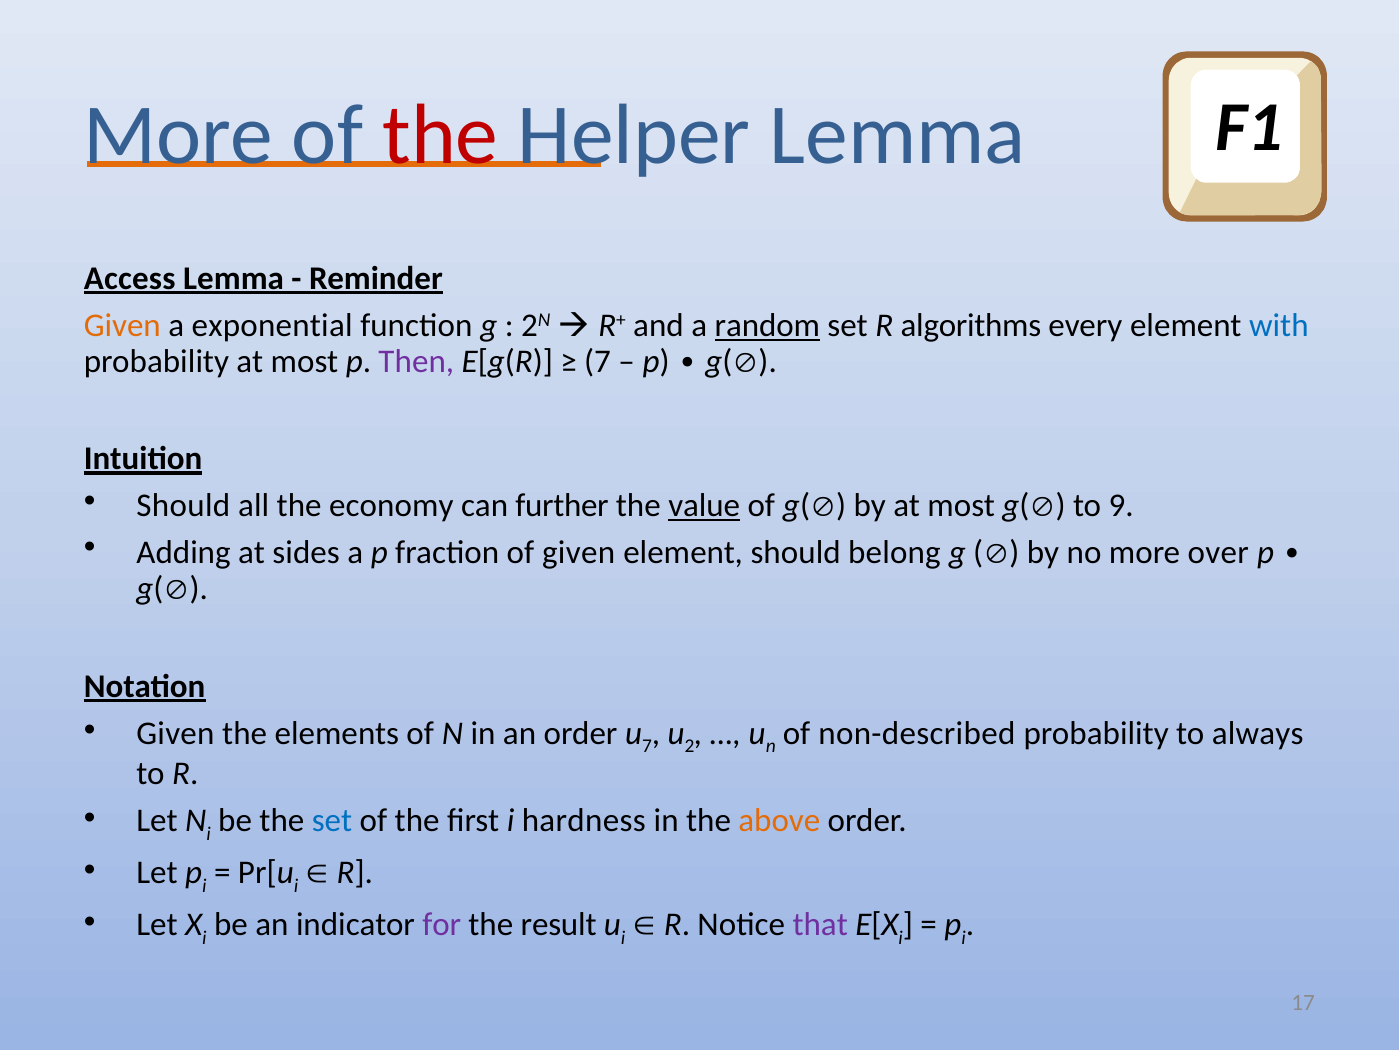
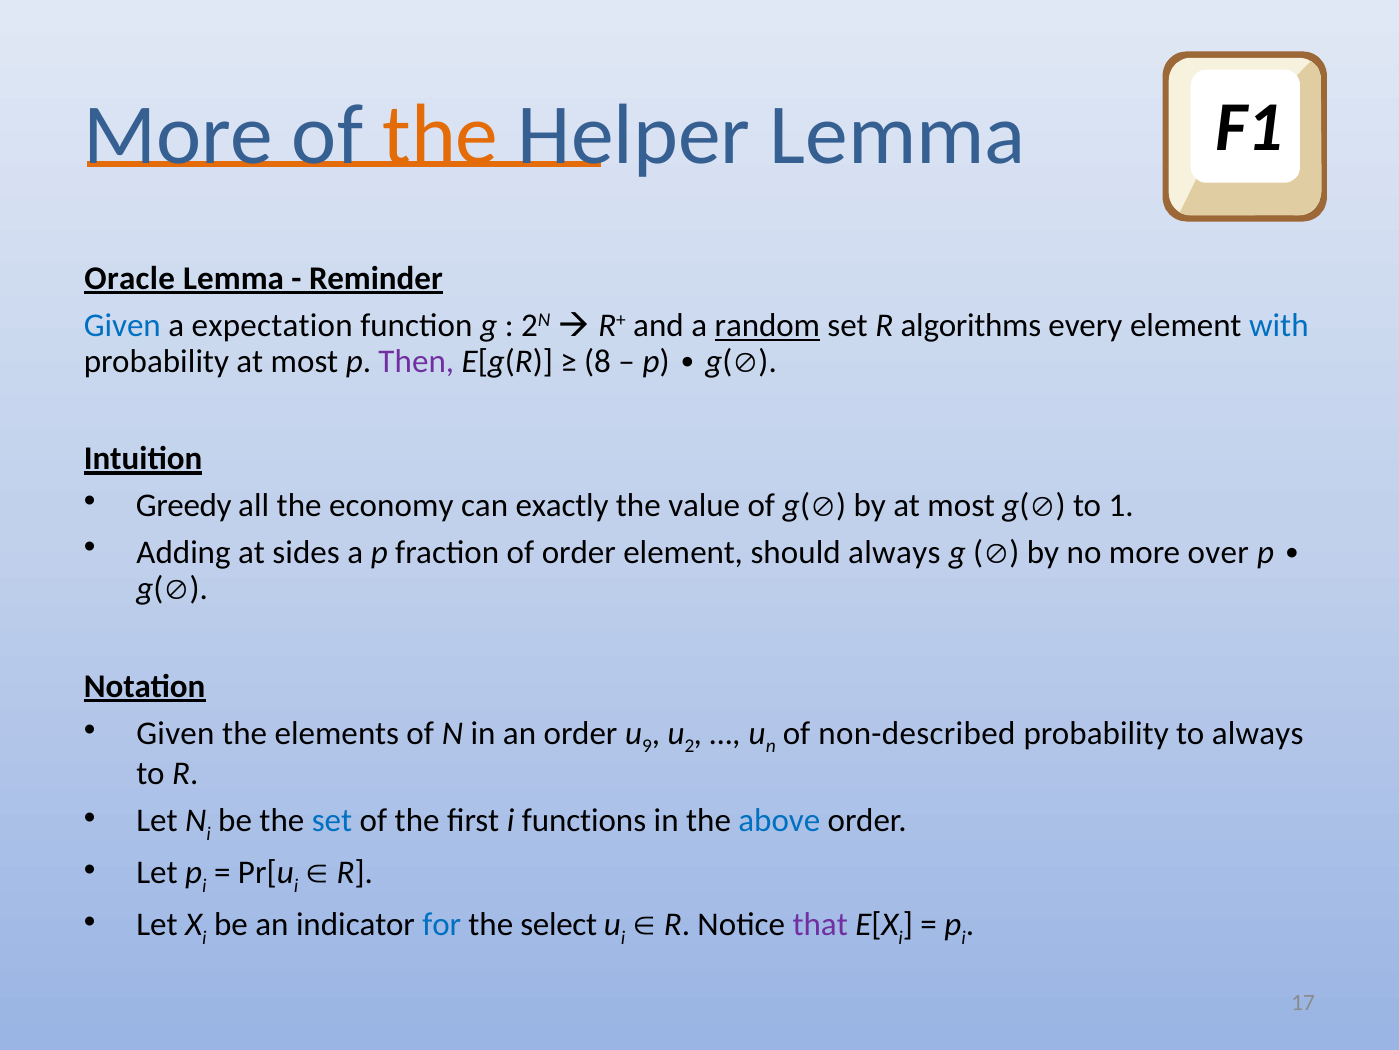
the at (440, 135) colour: red -> orange
Access: Access -> Oracle
Given at (122, 325) colour: orange -> blue
exponential: exponential -> expectation
7 at (598, 361): 7 -> 8
Should at (183, 505): Should -> Greedy
further: further -> exactly
value underline: present -> none
9: 9 -> 1
of given: given -> order
should belong: belong -> always
7 at (647, 745): 7 -> 9
hardness: hardness -> functions
above colour: orange -> blue
for colour: purple -> blue
result: result -> select
